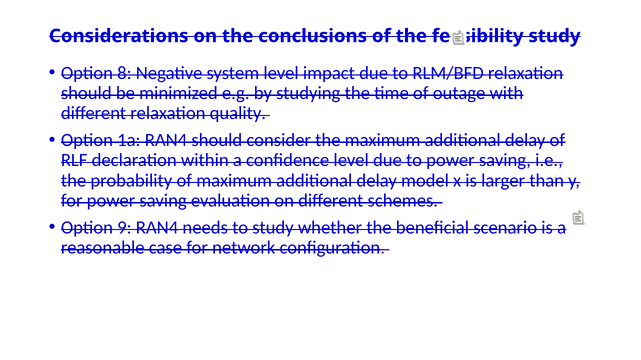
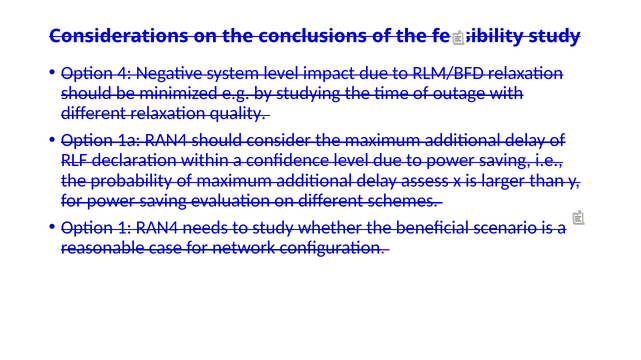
8: 8 -> 4
model: model -> assess
9: 9 -> 1
